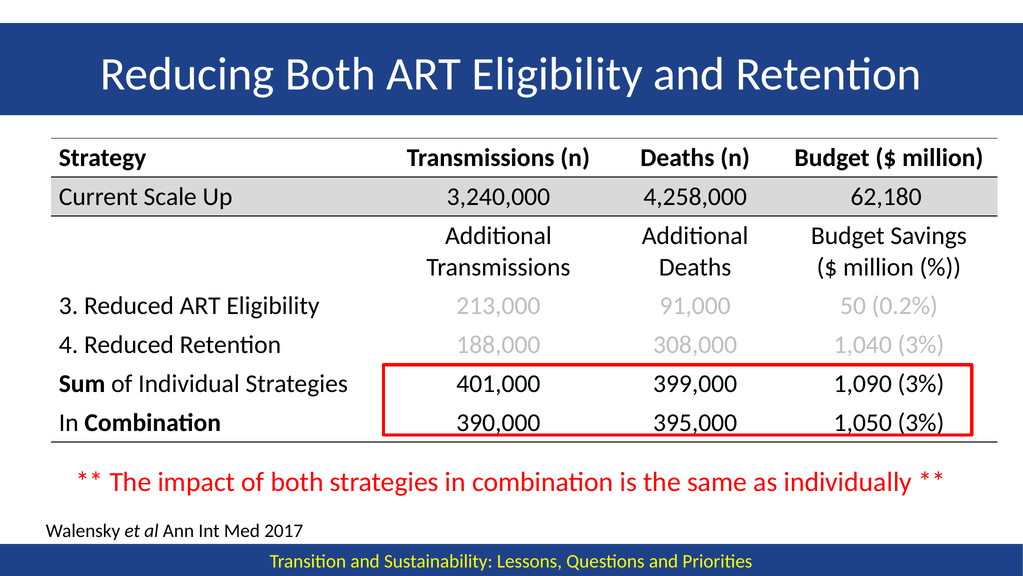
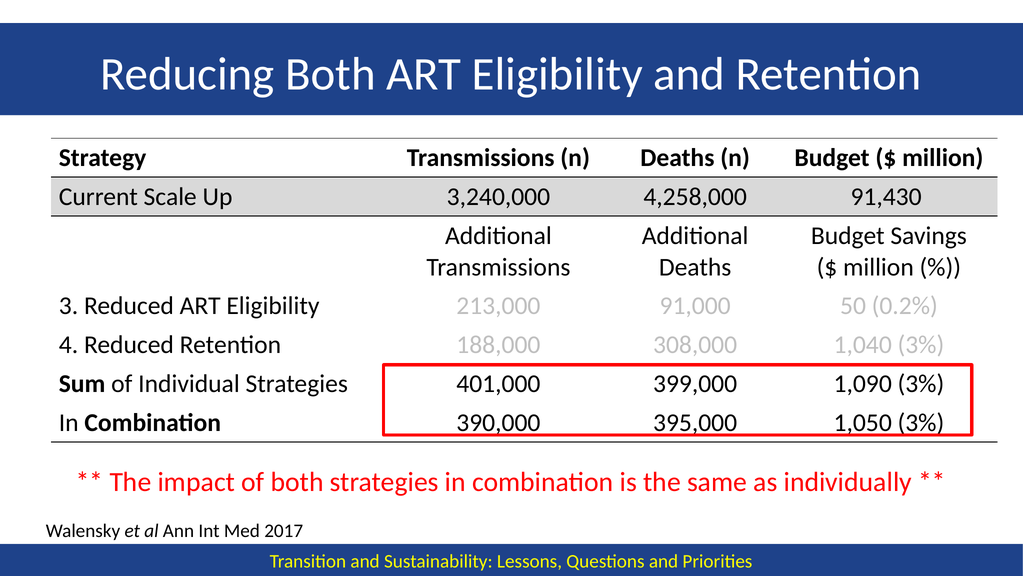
62,180: 62,180 -> 91,430
